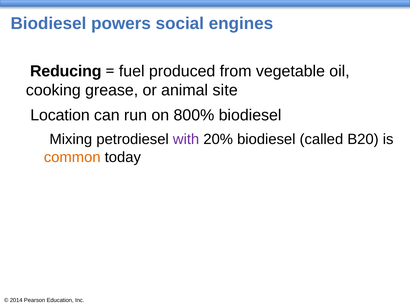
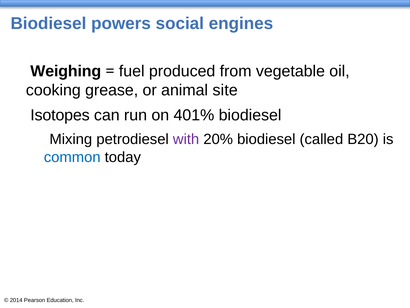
Reducing: Reducing -> Weighing
Location: Location -> Isotopes
800%: 800% -> 401%
common colour: orange -> blue
